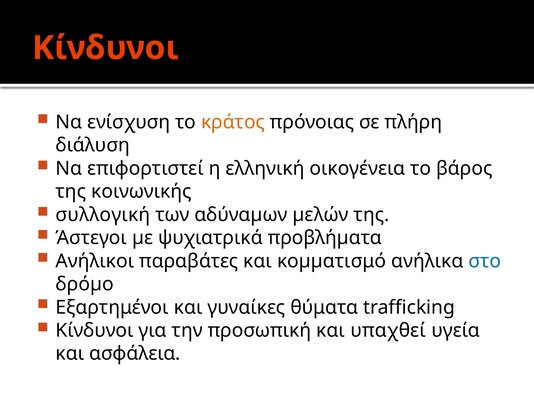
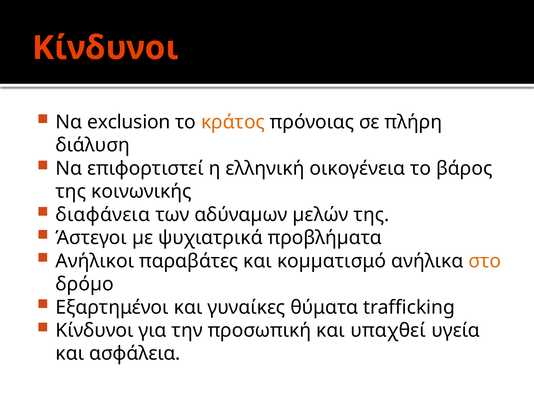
ενίσχυση: ενίσχυση -> exclusion
συλλογική: συλλογική -> διαφάνεια
στο colour: blue -> orange
